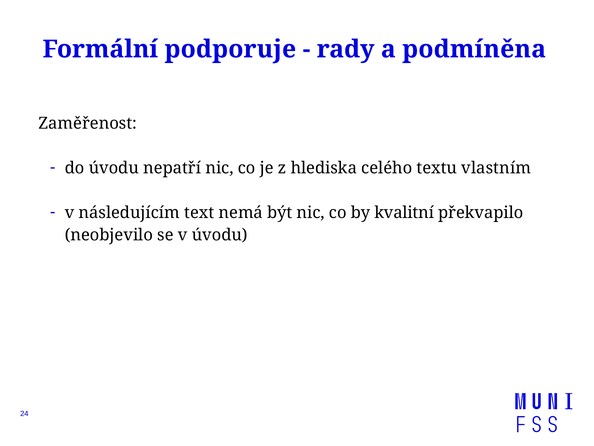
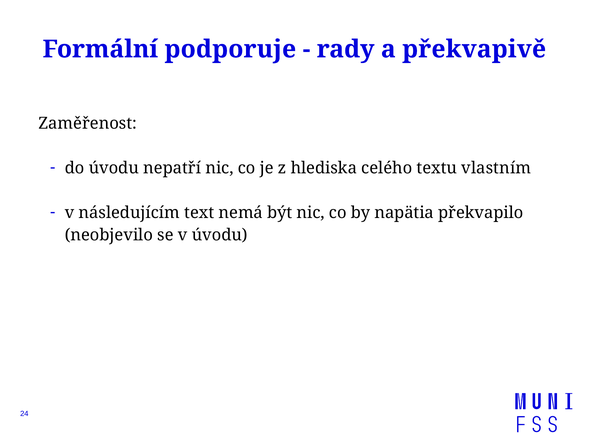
podmíněna: podmíněna -> překvapivě
kvalitní: kvalitní -> napätia
